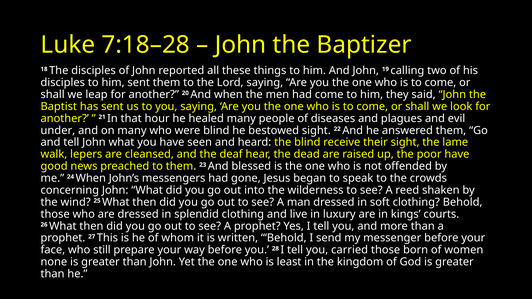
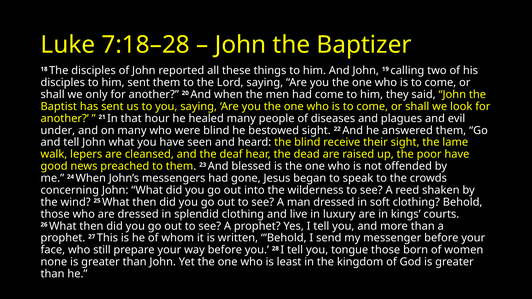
leap: leap -> only
carried: carried -> tongue
